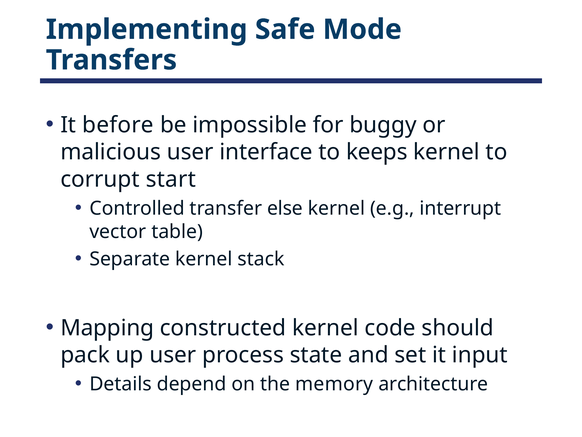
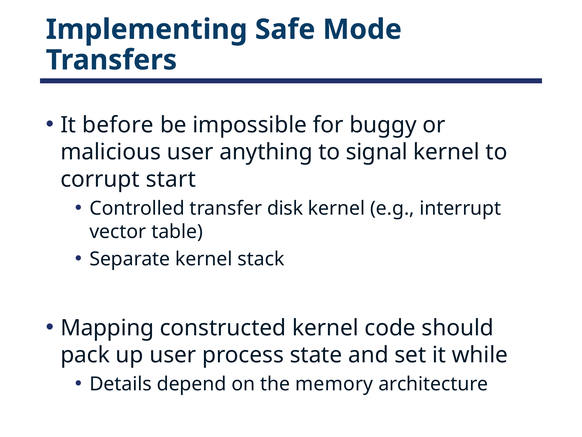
interface: interface -> anything
keeps: keeps -> signal
else: else -> disk
input: input -> while
